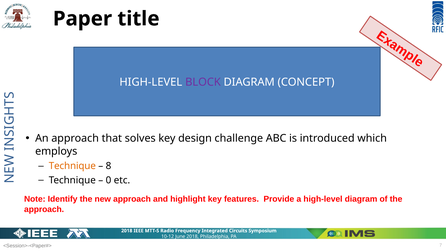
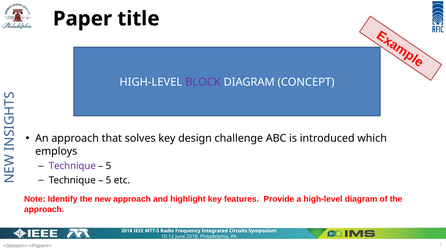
Technique at (72, 166) colour: orange -> purple
8 at (109, 166): 8 -> 5
0 at (109, 180): 0 -> 5
